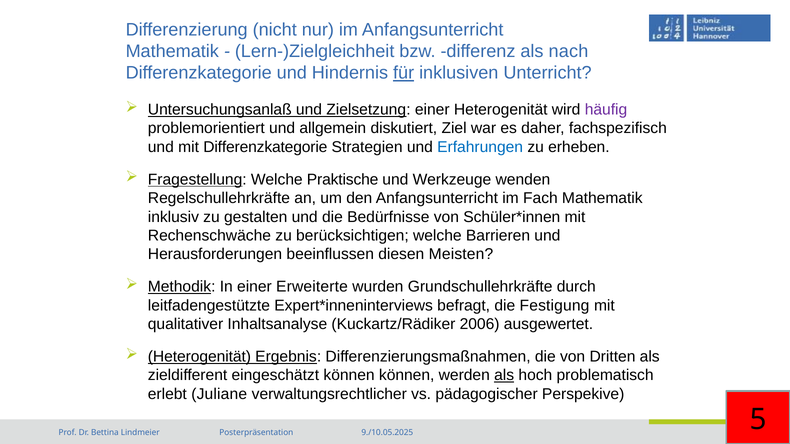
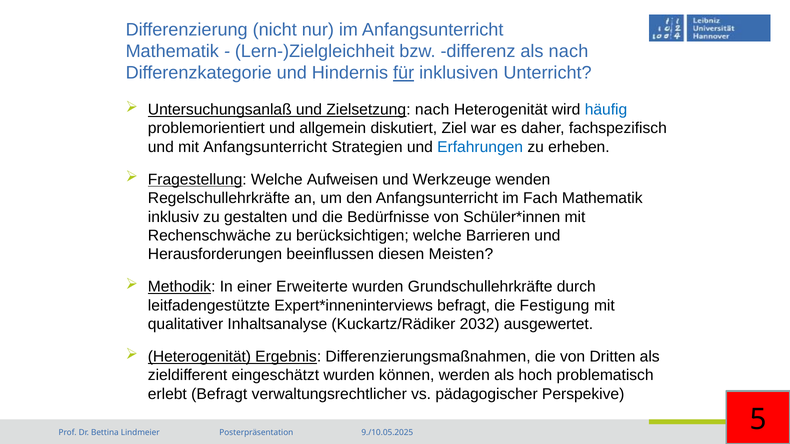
Zielsetzung einer: einer -> nach
häufig colour: purple -> blue
mit Differenzkategorie: Differenzkategorie -> Anfangsunterricht
Praktische: Praktische -> Aufweisen
2006: 2006 -> 2032
eingeschätzt können: können -> wurden
als at (504, 376) underline: present -> none
erlebt Juliane: Juliane -> Befragt
